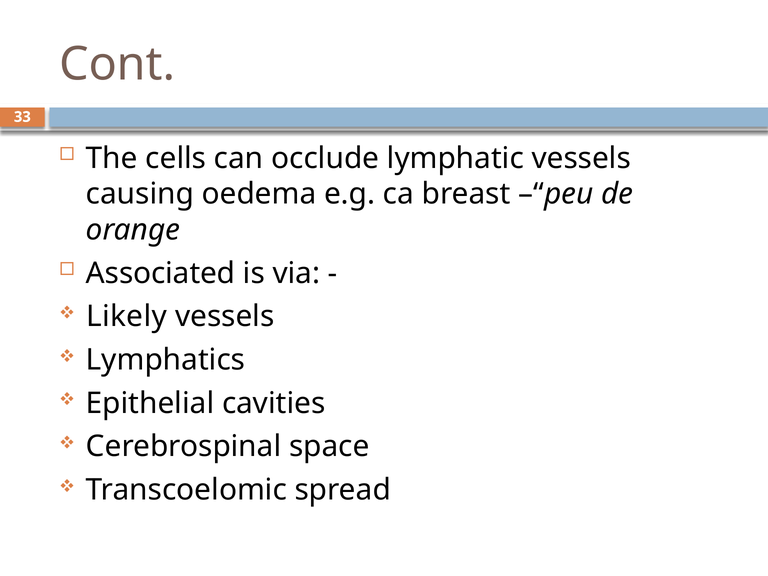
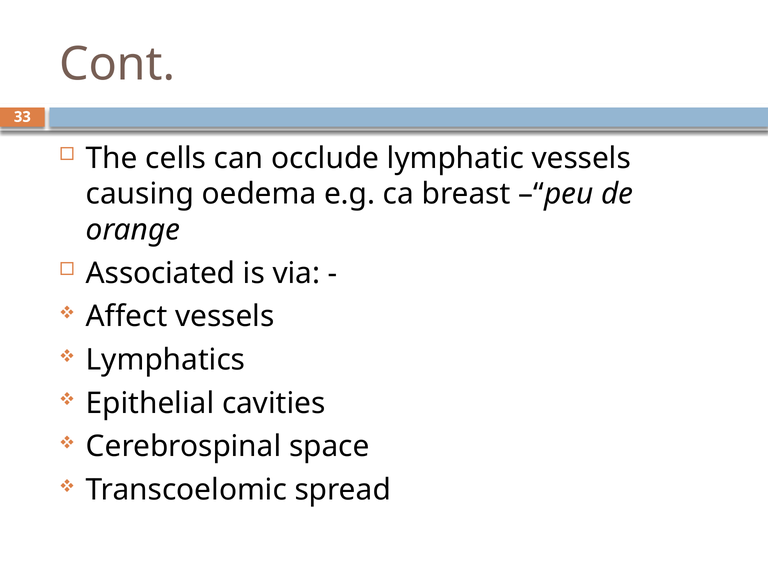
Likely: Likely -> Affect
